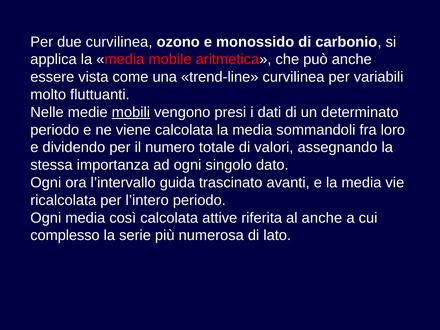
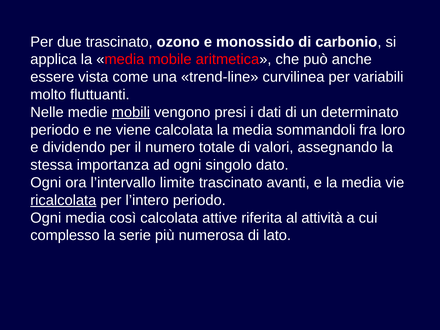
due curvilinea: curvilinea -> trascinato
guida: guida -> limite
ricalcolata underline: none -> present
al anche: anche -> attività
